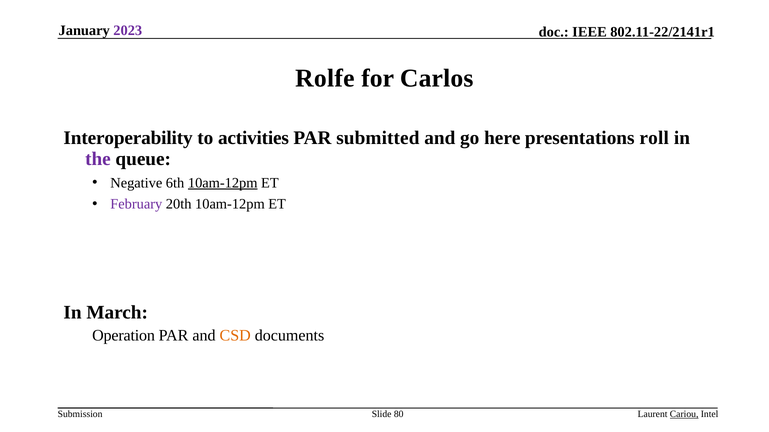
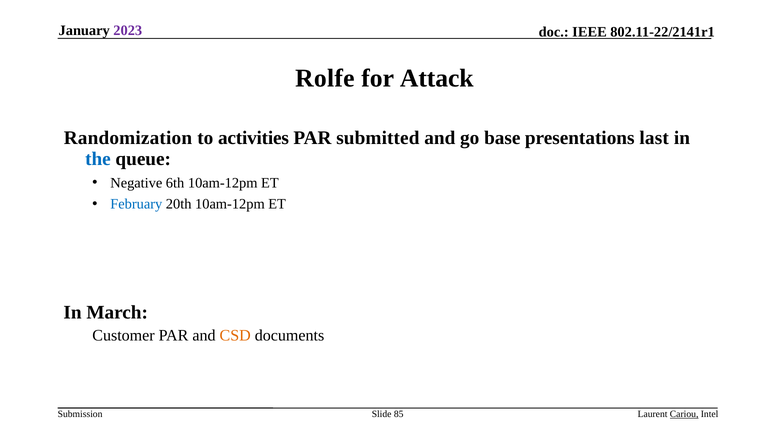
Carlos: Carlos -> Attack
Interoperability: Interoperability -> Randomization
here: here -> base
roll: roll -> last
the colour: purple -> blue
10am-12pm at (223, 183) underline: present -> none
February colour: purple -> blue
Operation: Operation -> Customer
80: 80 -> 85
